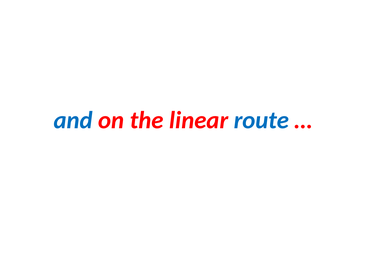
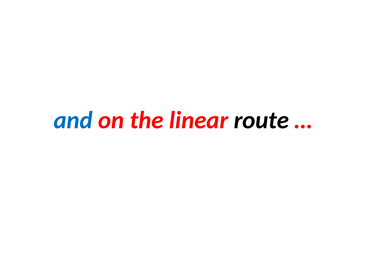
route colour: blue -> black
